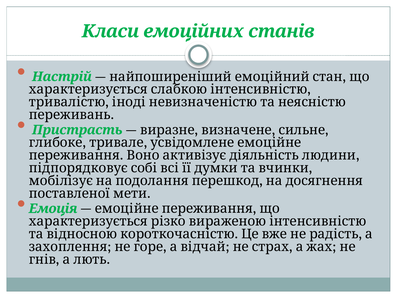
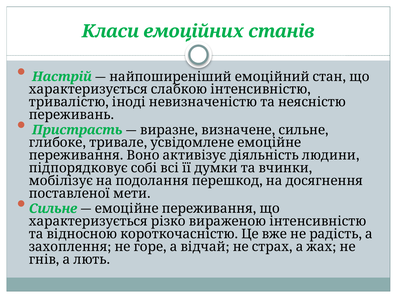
Емоція at (53, 208): Емоція -> Сильне
